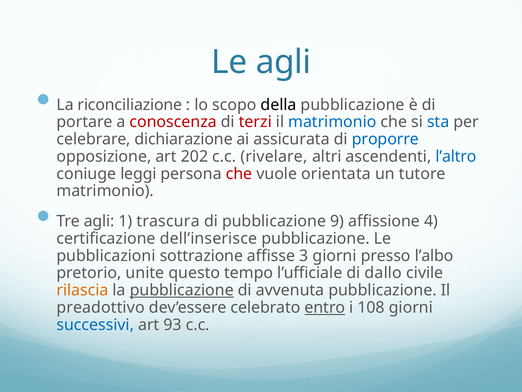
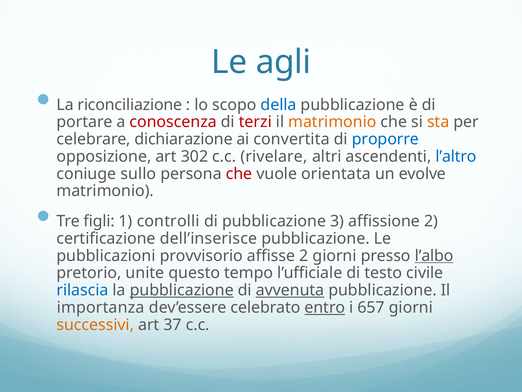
della colour: black -> blue
matrimonio at (332, 122) colour: blue -> orange
sta colour: blue -> orange
assicurata: assicurata -> convertita
202: 202 -> 302
leggi: leggi -> sullo
tutore: tutore -> evolve
Tre agli: agli -> figli
trascura: trascura -> controlli
9: 9 -> 3
affissione 4: 4 -> 2
sottrazione: sottrazione -> provvisorio
affisse 3: 3 -> 2
l’albo underline: none -> present
dallo: dallo -> testo
rilascia colour: orange -> blue
avvenuta underline: none -> present
preadottivo: preadottivo -> importanza
108: 108 -> 657
successivi colour: blue -> orange
93: 93 -> 37
